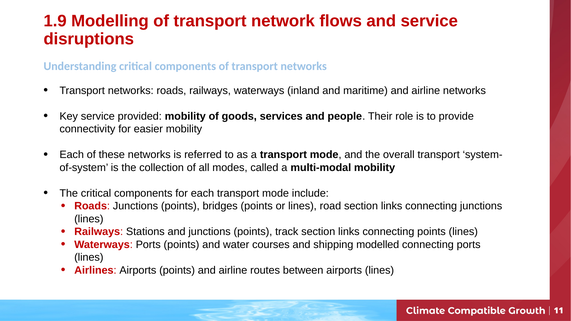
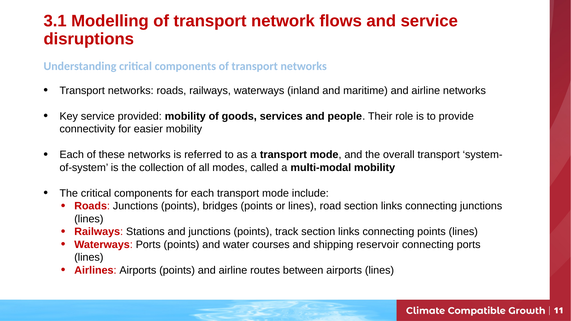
1.9: 1.9 -> 3.1
modelled: modelled -> reservoir
